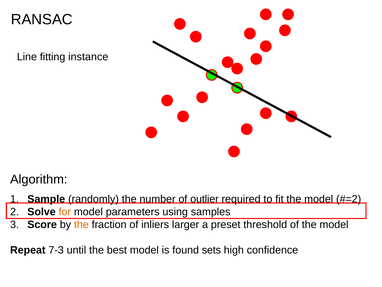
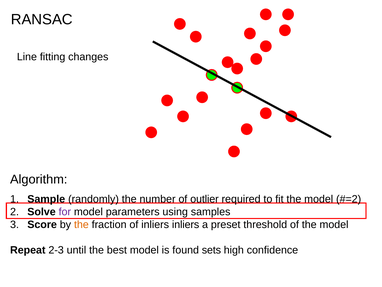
instance: instance -> changes
for colour: orange -> purple
inliers larger: larger -> inliers
7-3: 7-3 -> 2-3
